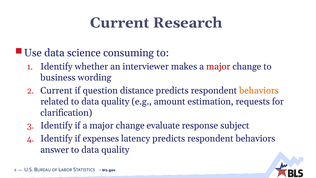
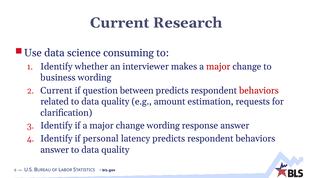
distance: distance -> between
behaviors at (259, 90) colour: orange -> red
change evaluate: evaluate -> wording
response subject: subject -> answer
expenses: expenses -> personal
